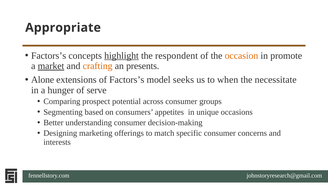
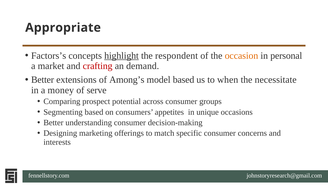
promote: promote -> personal
market underline: present -> none
crafting colour: orange -> red
presents: presents -> demand
Alone at (43, 80): Alone -> Better
of Factors’s: Factors’s -> Among’s
model seeks: seeks -> based
hunger: hunger -> money
